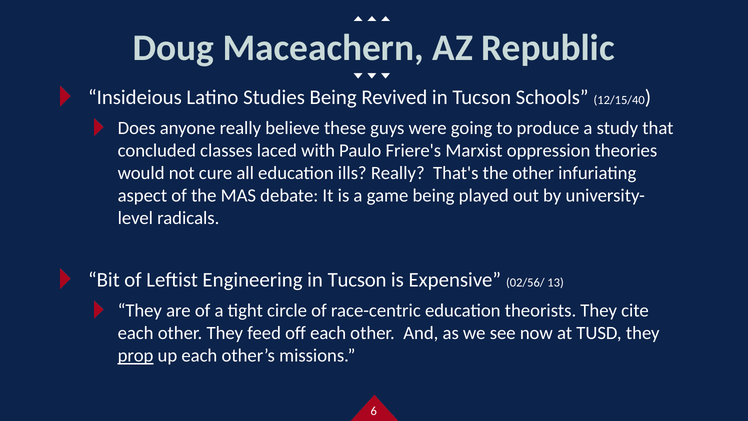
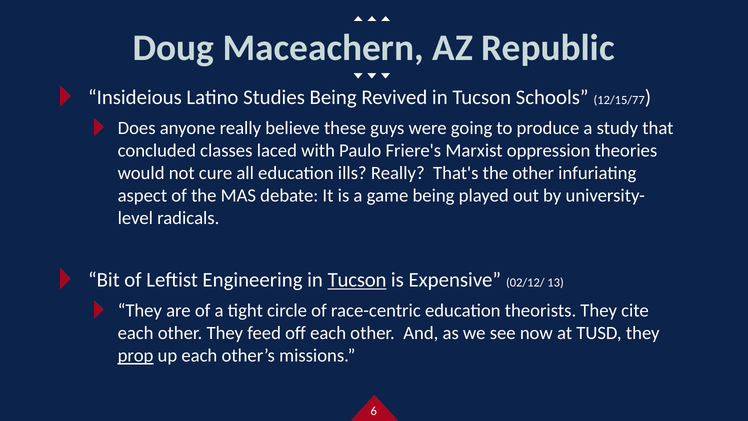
12/15/40: 12/15/40 -> 12/15/77
Tucson at (357, 280) underline: none -> present
02/56/: 02/56/ -> 02/12/
